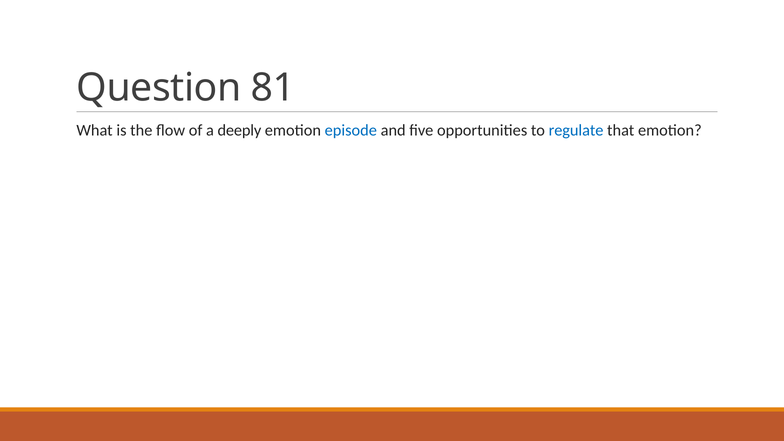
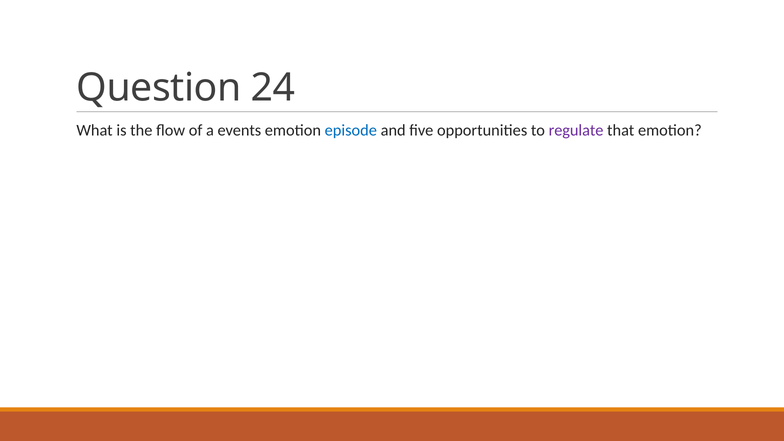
81: 81 -> 24
deeply: deeply -> events
regulate colour: blue -> purple
